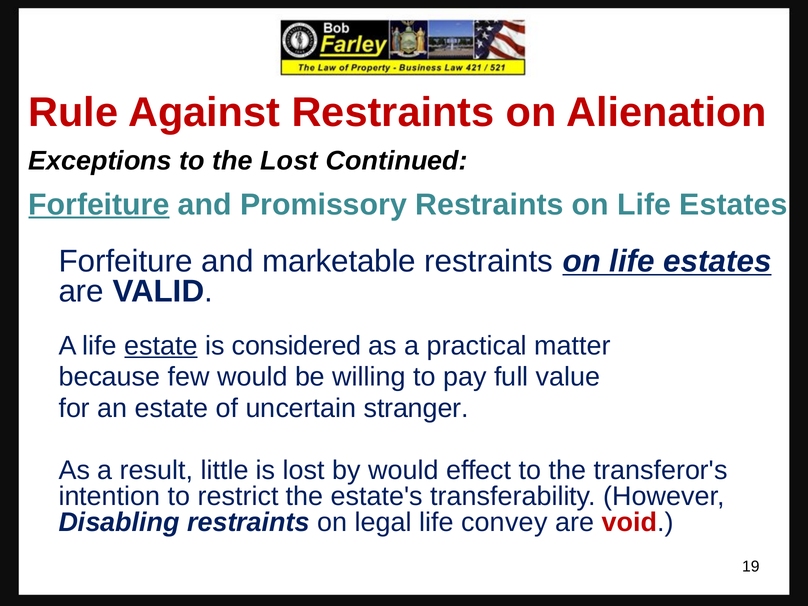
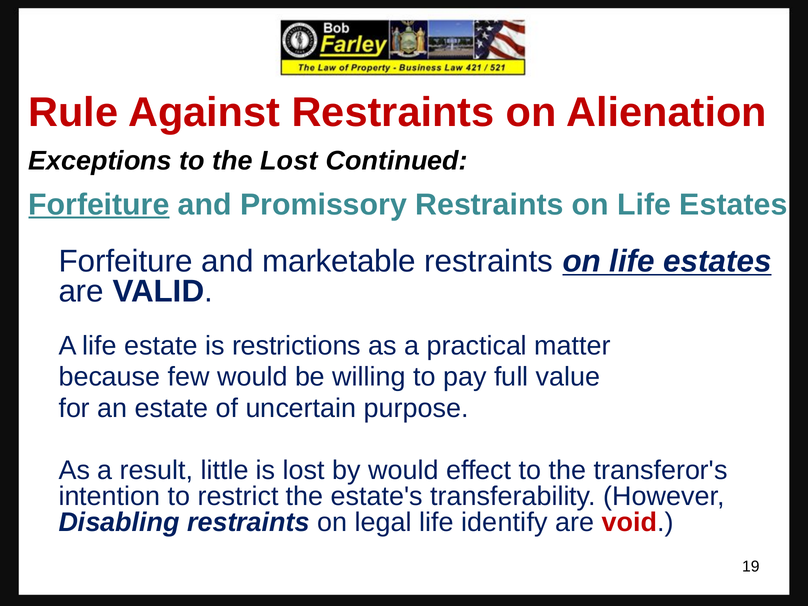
estate at (161, 346) underline: present -> none
considered: considered -> restrictions
stranger: stranger -> purpose
convey: convey -> identify
